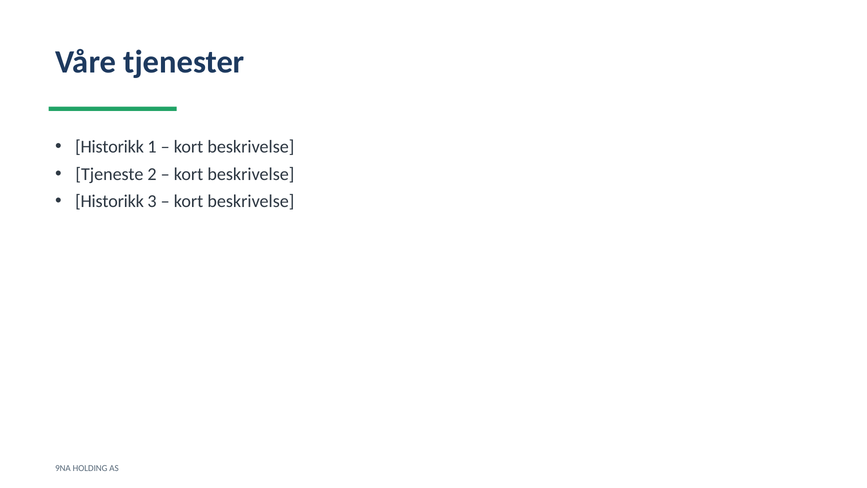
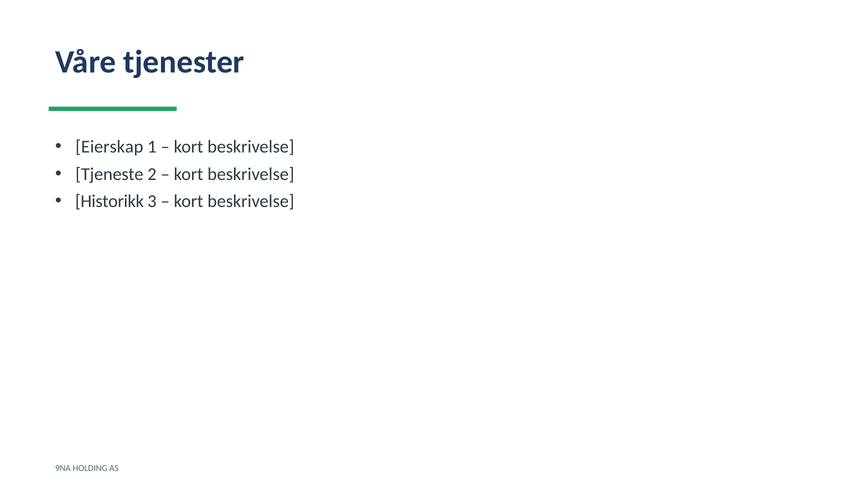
Historikk at (110, 147): Historikk -> Eierskap
